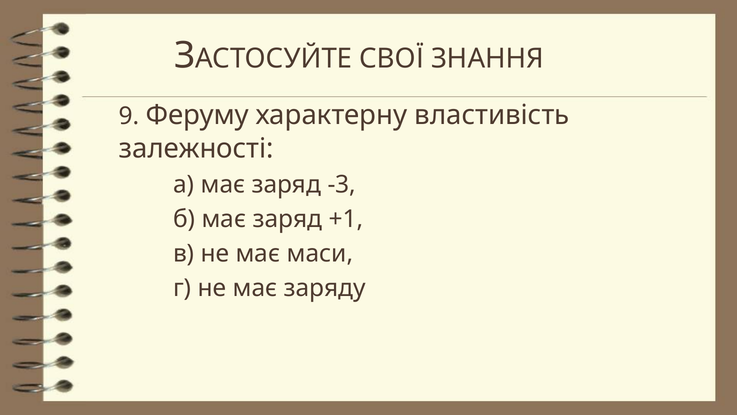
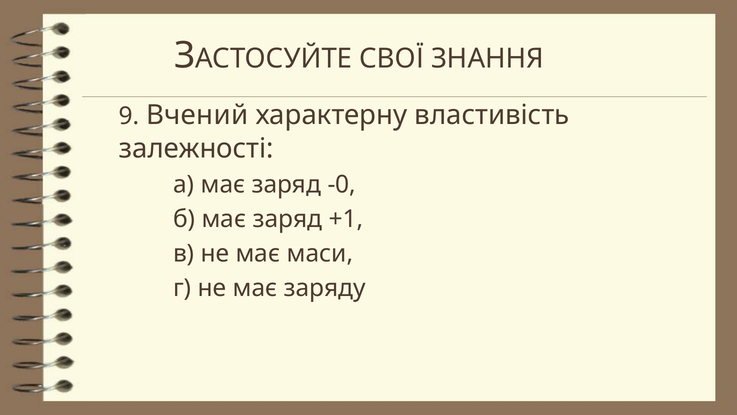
Феруму: Феруму -> Вчений
-3: -3 -> -0
